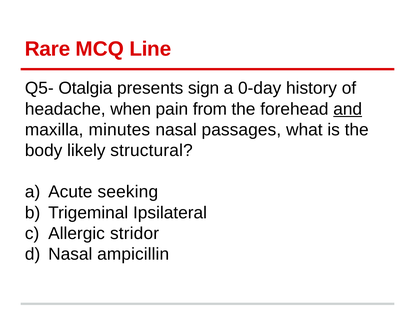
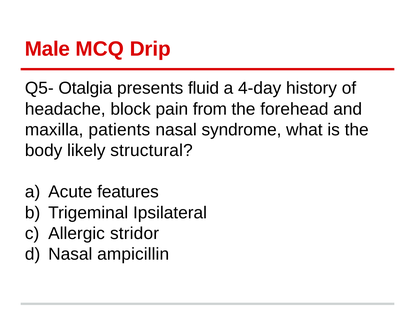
Rare: Rare -> Male
Line: Line -> Drip
sign: sign -> fluid
0-day: 0-day -> 4-day
when: when -> block
and underline: present -> none
minutes: minutes -> patients
passages: passages -> syndrome
seeking: seeking -> features
